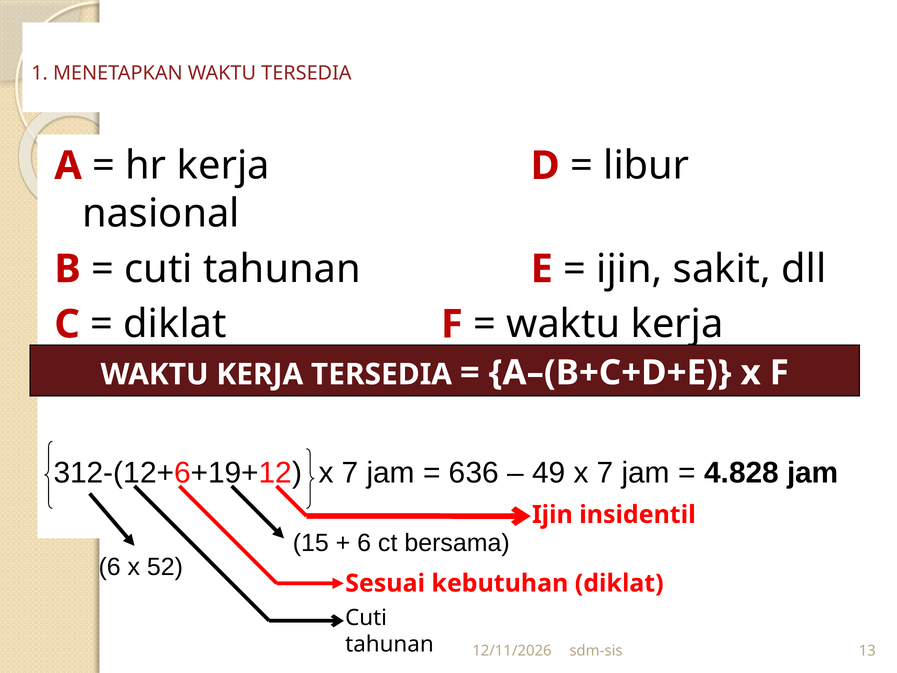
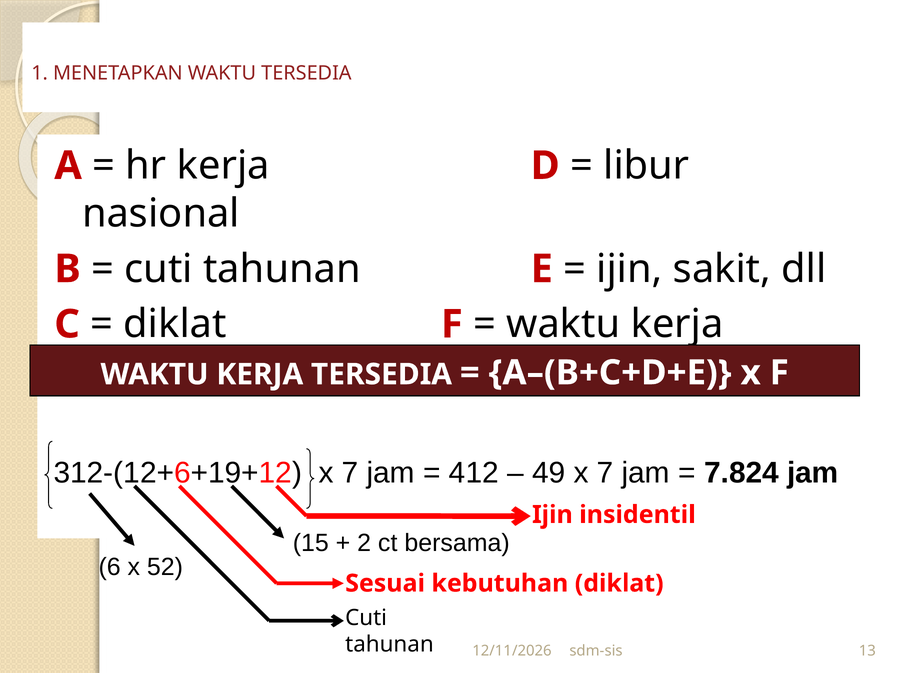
636: 636 -> 412
4.828: 4.828 -> 7.824
6 at (364, 543): 6 -> 2
